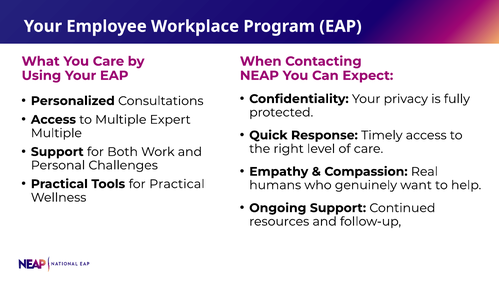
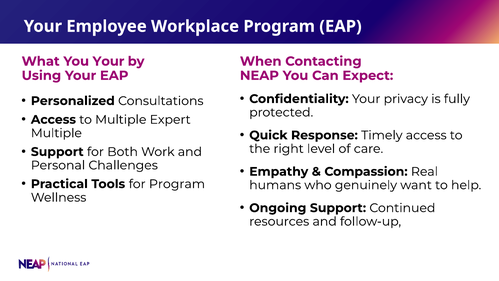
You Care: Care -> Your
for Practical: Practical -> Program
